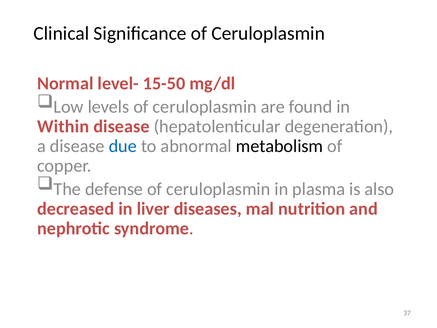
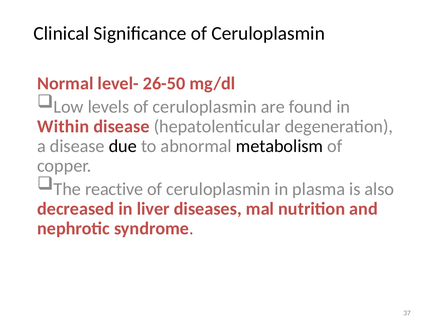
15-50: 15-50 -> 26-50
due colour: blue -> black
defense: defense -> reactive
